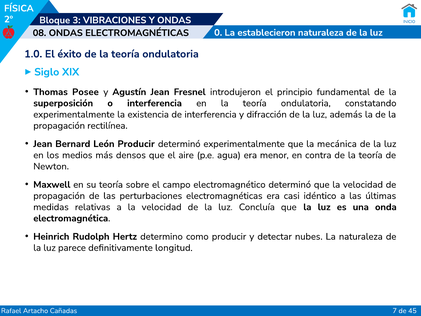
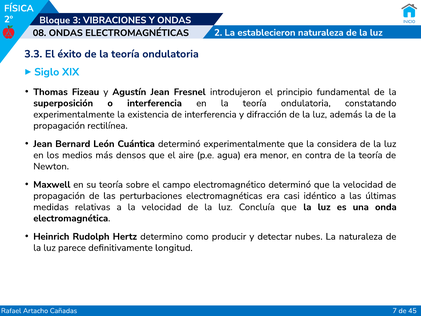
0: 0 -> 2
1.0: 1.0 -> 3.3
Posee: Posee -> Fizeau
León Producir: Producir -> Cuántica
mecánica: mecánica -> considera
